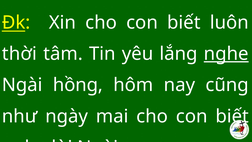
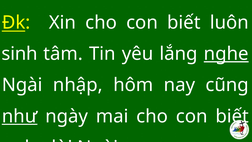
thời: thời -> sinh
hồng: hồng -> nhập
như underline: none -> present
